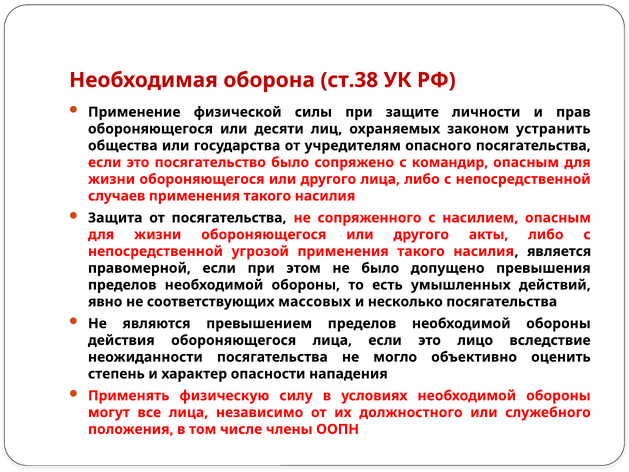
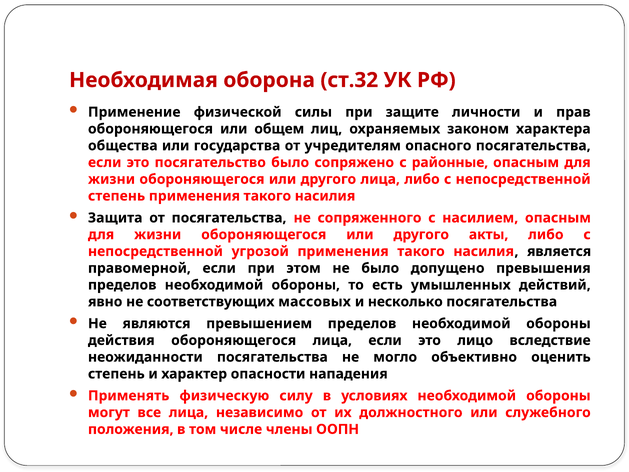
ст.38: ст.38 -> ст.32
десяти: десяти -> общем
устранить: устранить -> характера
командир: командир -> районные
случаев at (117, 196): случаев -> степень
